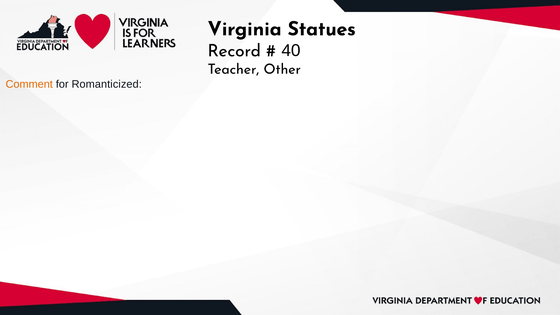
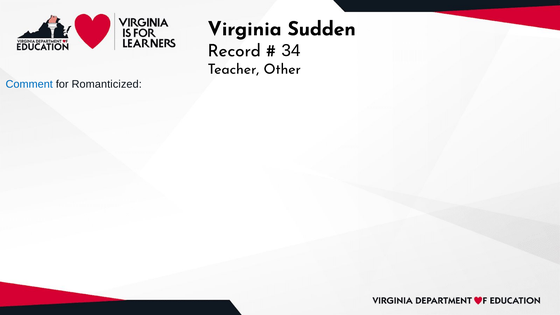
Statues: Statues -> Sudden
40: 40 -> 34
Comment colour: orange -> blue
